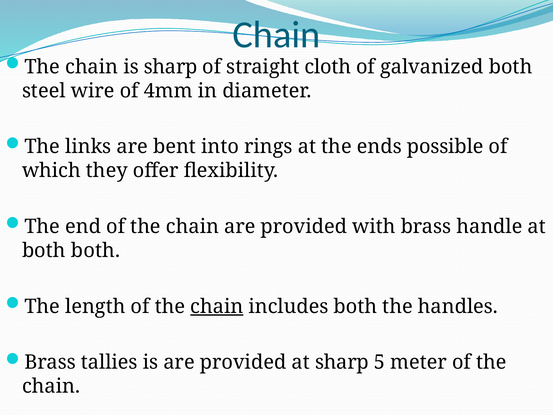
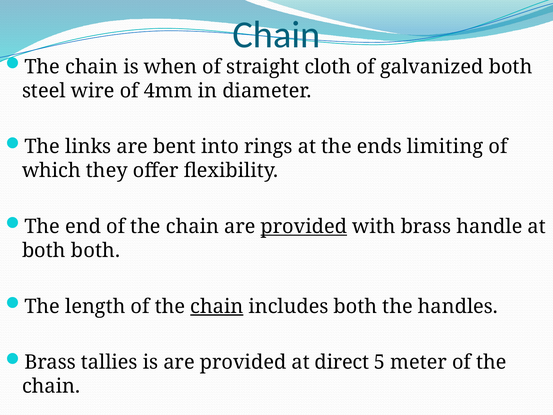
is sharp: sharp -> when
possible: possible -> limiting
provided at (304, 226) underline: none -> present
at sharp: sharp -> direct
